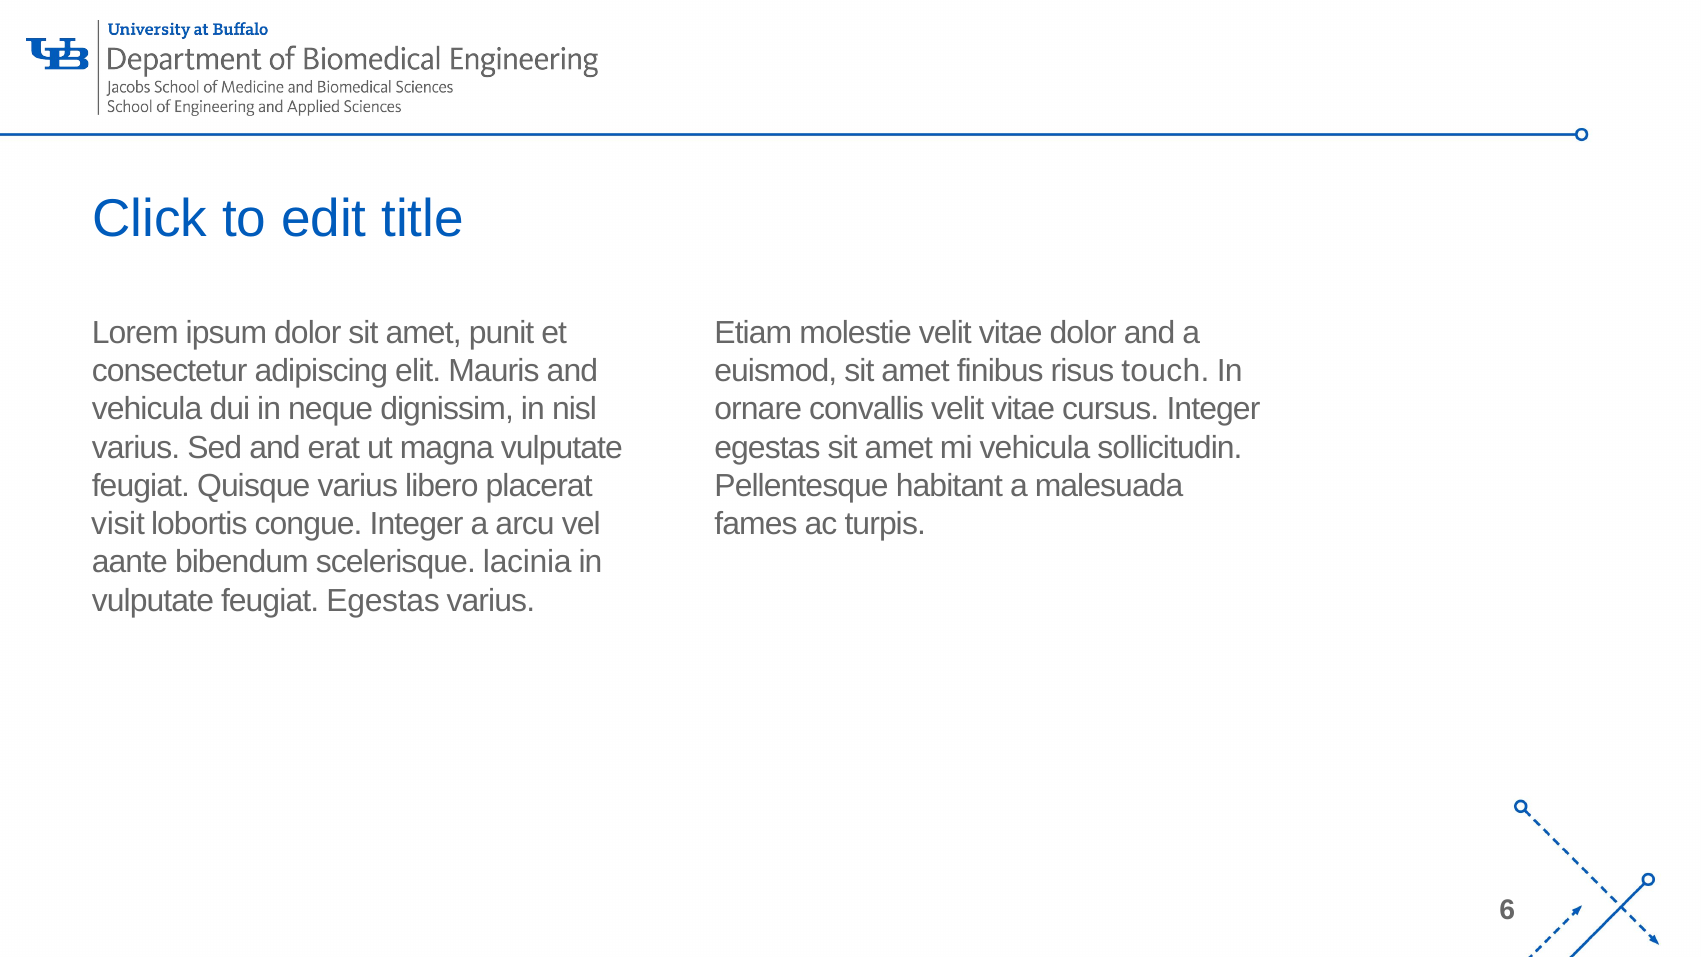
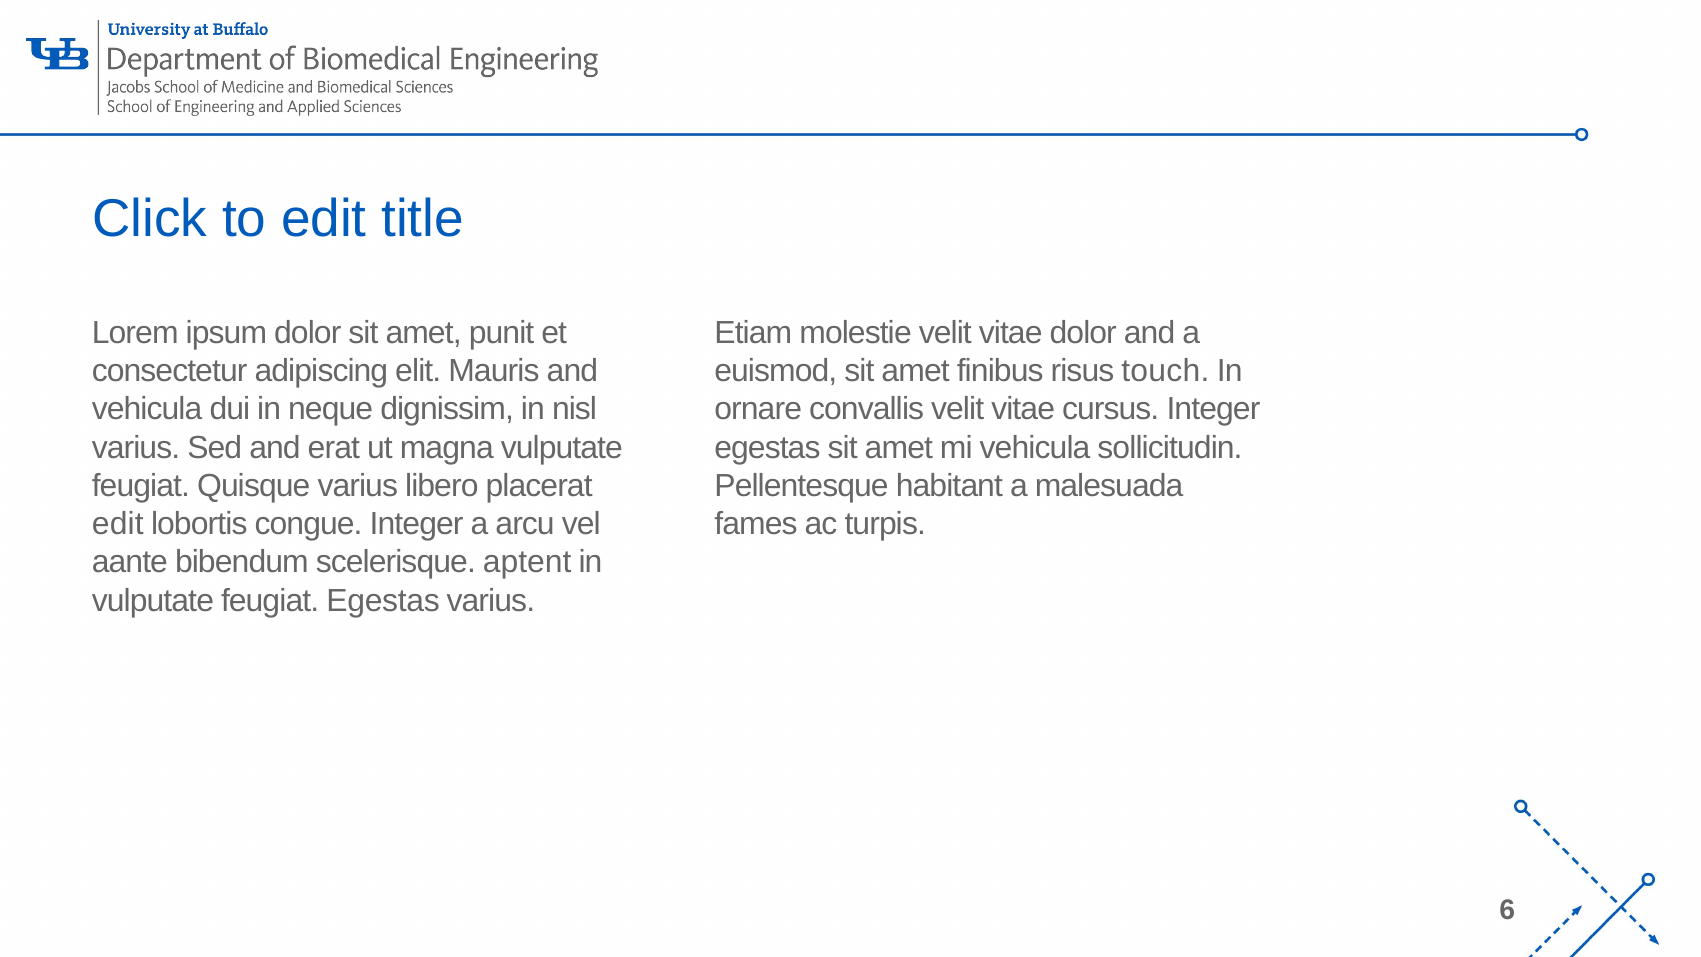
visit at (118, 524): visit -> edit
lacinia: lacinia -> aptent
